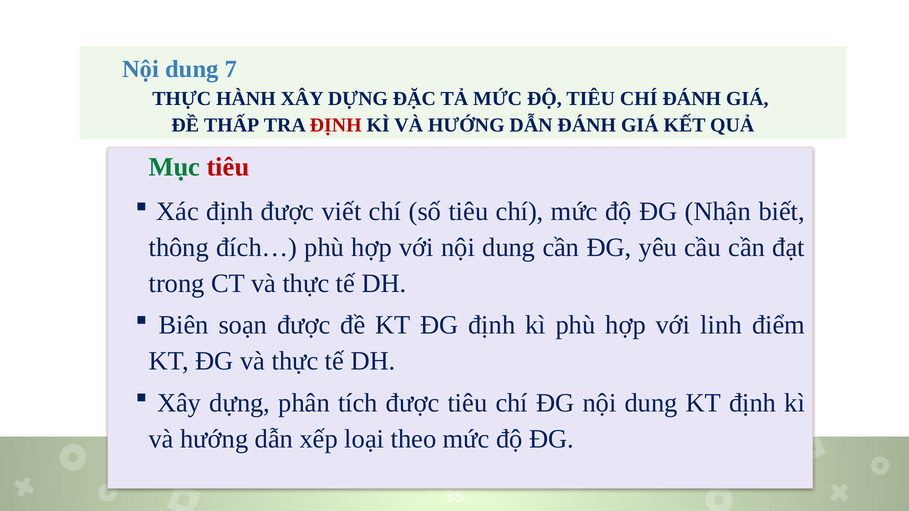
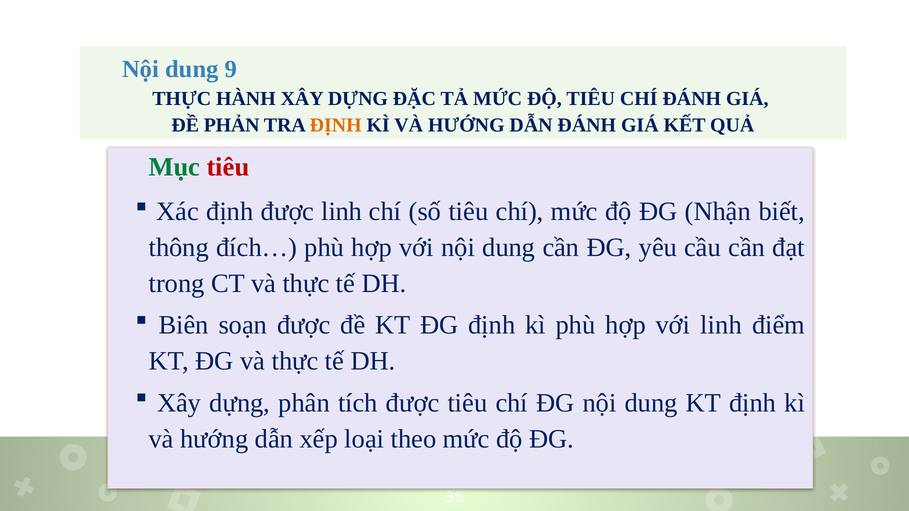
7: 7 -> 9
THẤP: THẤP -> PHẢN
ĐỊNH at (336, 125) colour: red -> orange
được viết: viết -> linh
